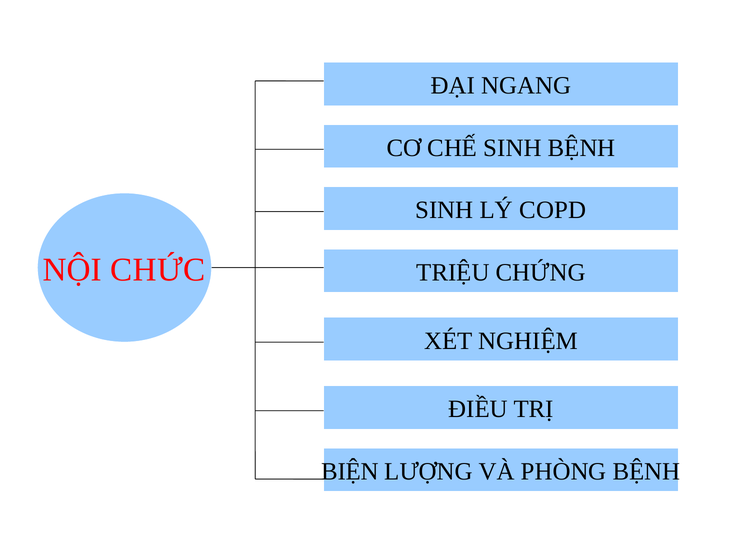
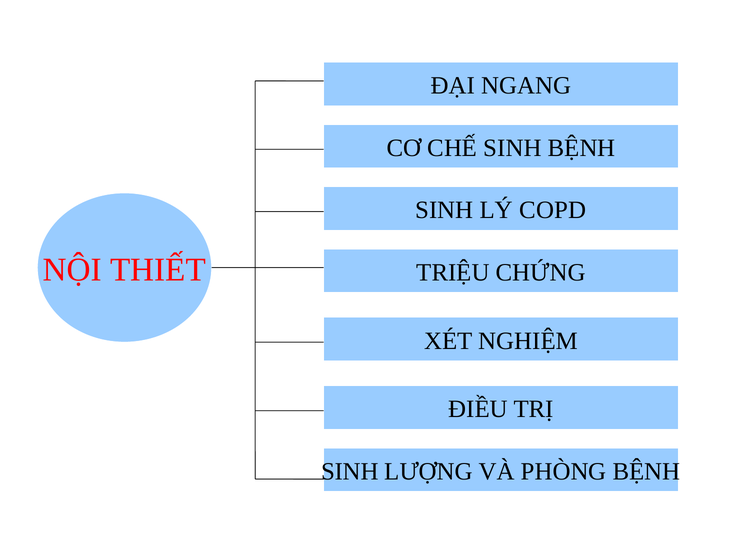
CHỨC: CHỨC -> THIẾT
BIỆN at (350, 472): BIỆN -> SINH
